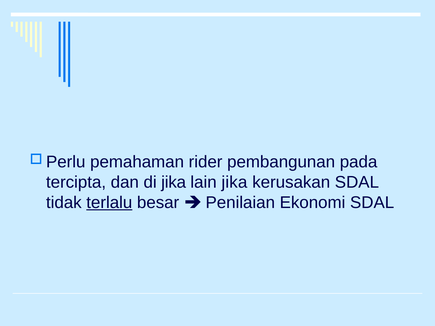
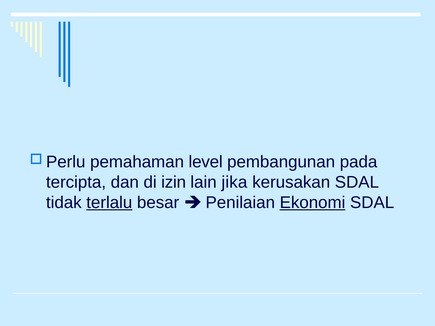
rider: rider -> level
di jika: jika -> izin
Ekonomi underline: none -> present
